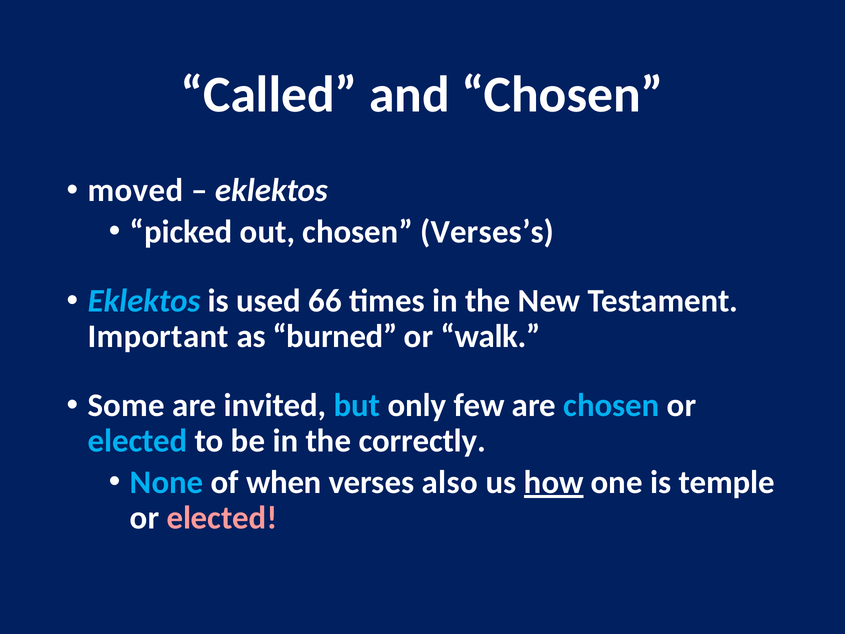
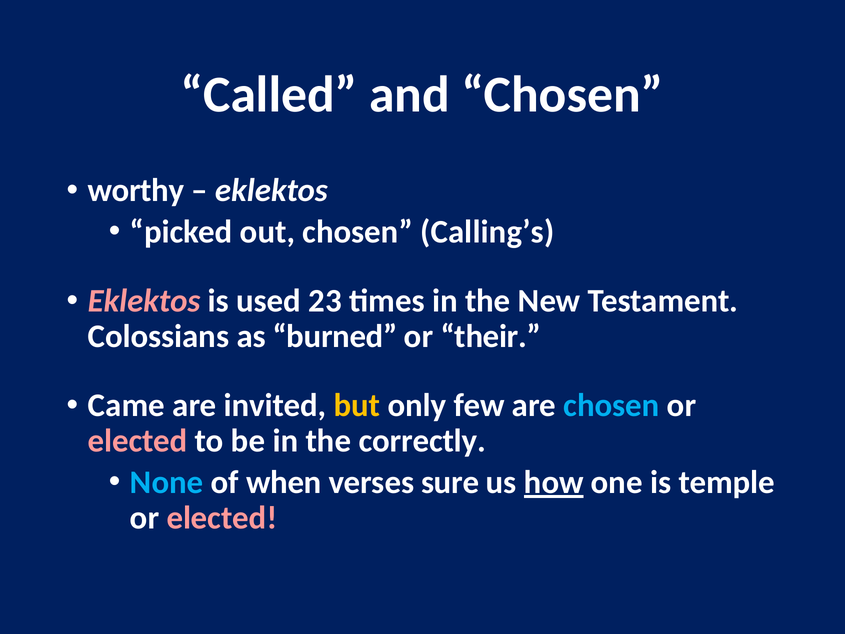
moved: moved -> worthy
Verses’s: Verses’s -> Calling’s
Eklektos at (144, 301) colour: light blue -> pink
66: 66 -> 23
Important: Important -> Colossians
walk: walk -> their
Some: Some -> Came
but colour: light blue -> yellow
elected at (138, 441) colour: light blue -> pink
also: also -> sure
